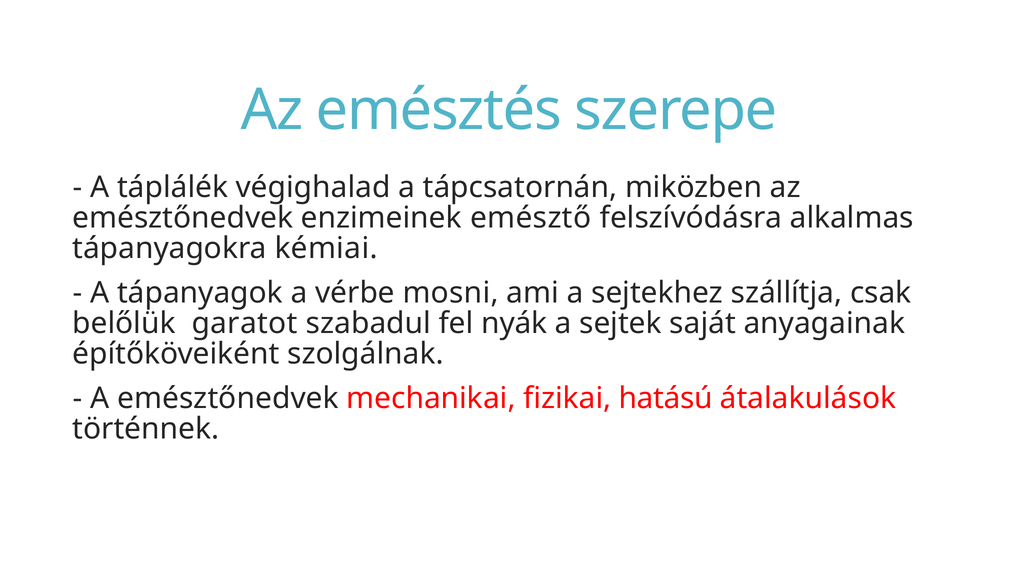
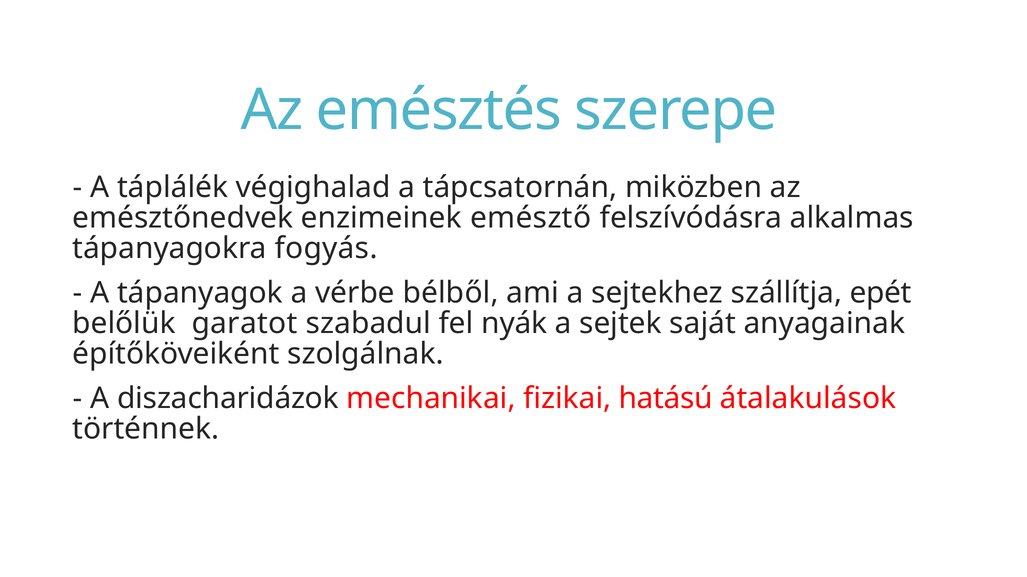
kémiai: kémiai -> fogyás
mosni: mosni -> bélből
csak: csak -> epét
A emésztőnedvek: emésztőnedvek -> diszacharidázok
